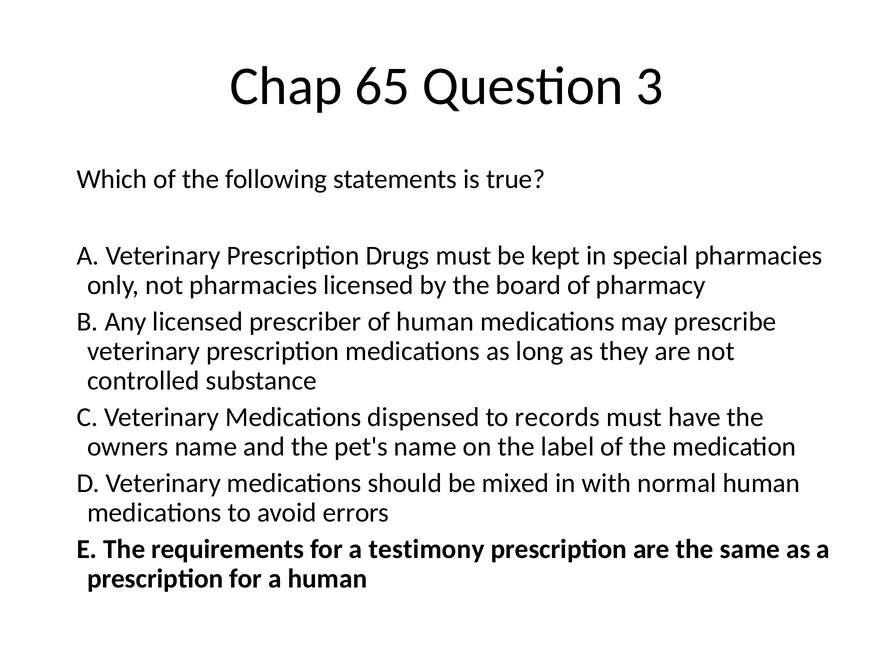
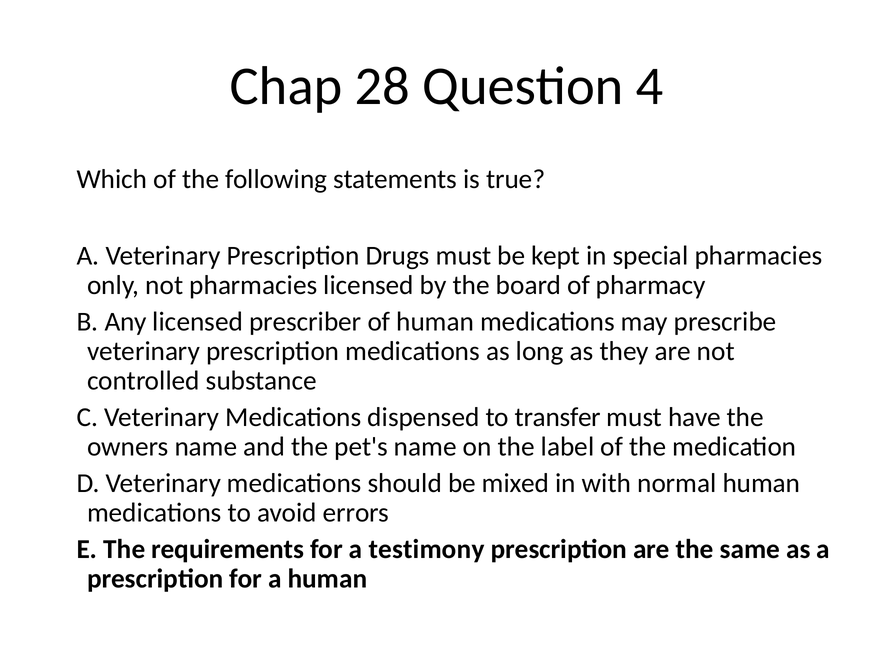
65: 65 -> 28
3: 3 -> 4
records: records -> transfer
